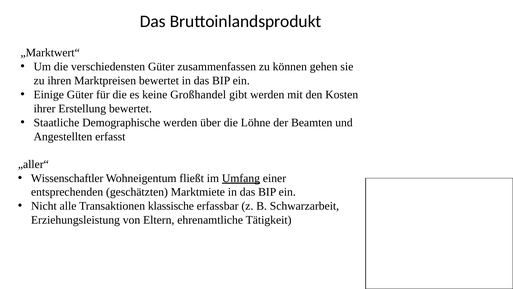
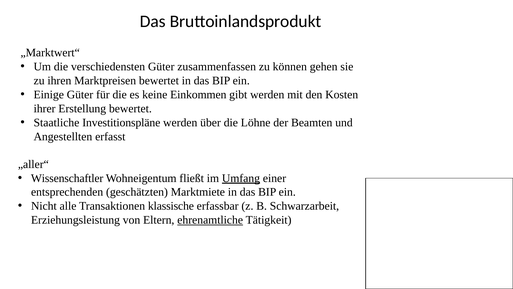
Großhandel: Großhandel -> Einkommen
Demographische: Demographische -> Investitionspläne
ehrenamtliche underline: none -> present
